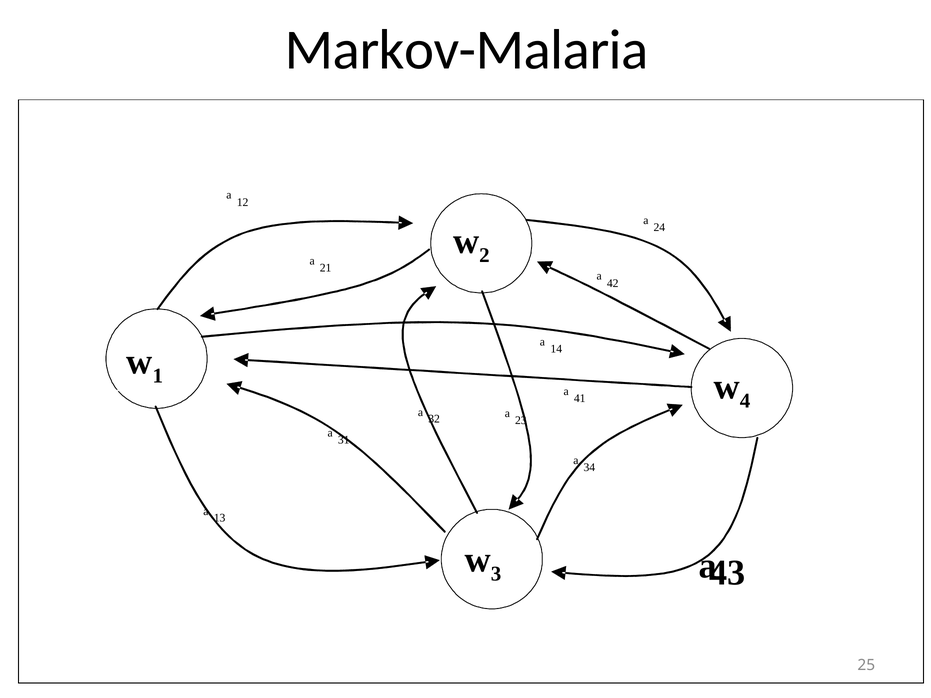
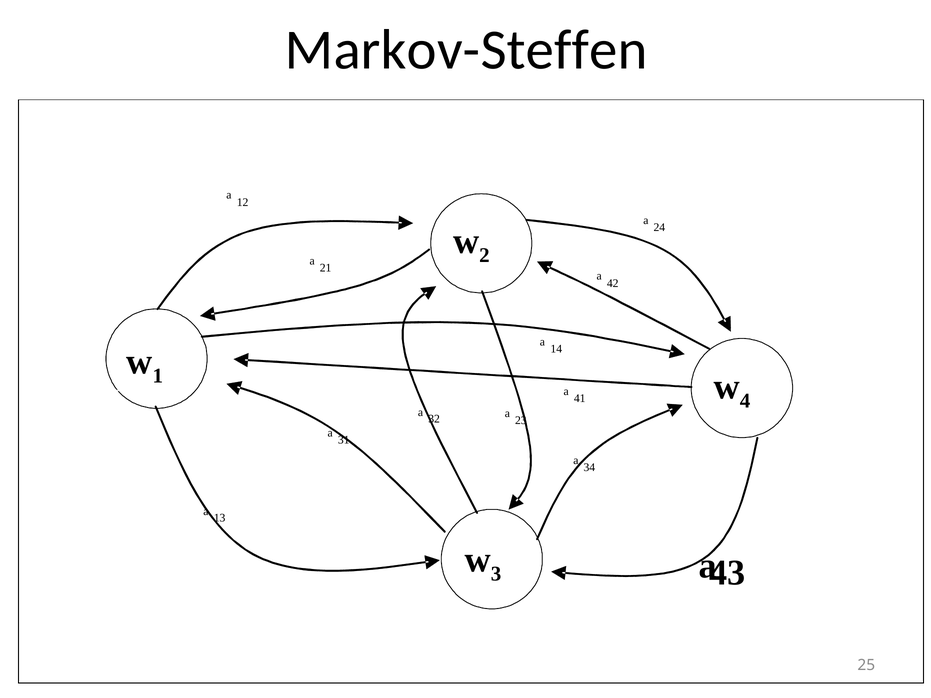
Markov-Malaria: Markov-Malaria -> Markov-Steffen
